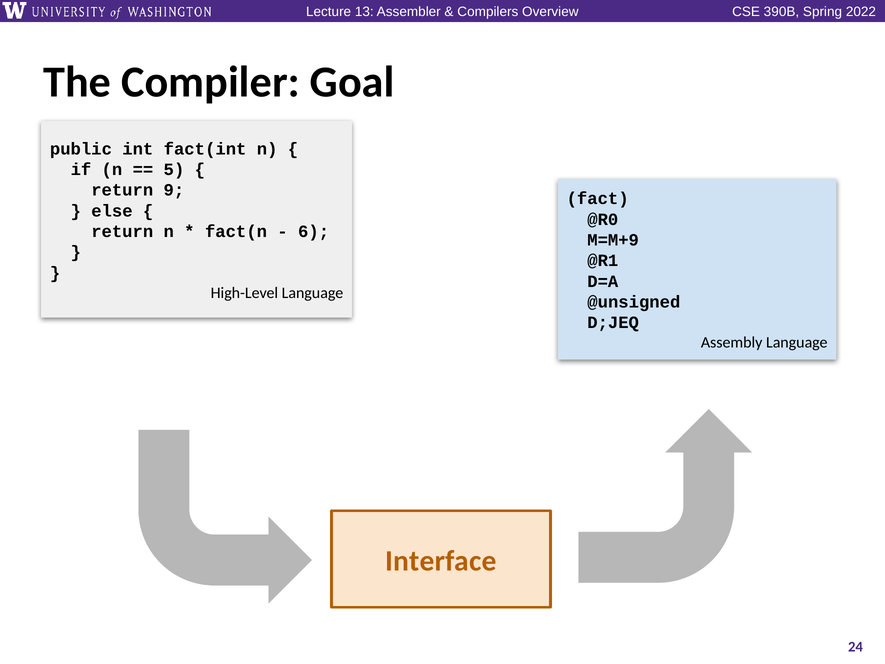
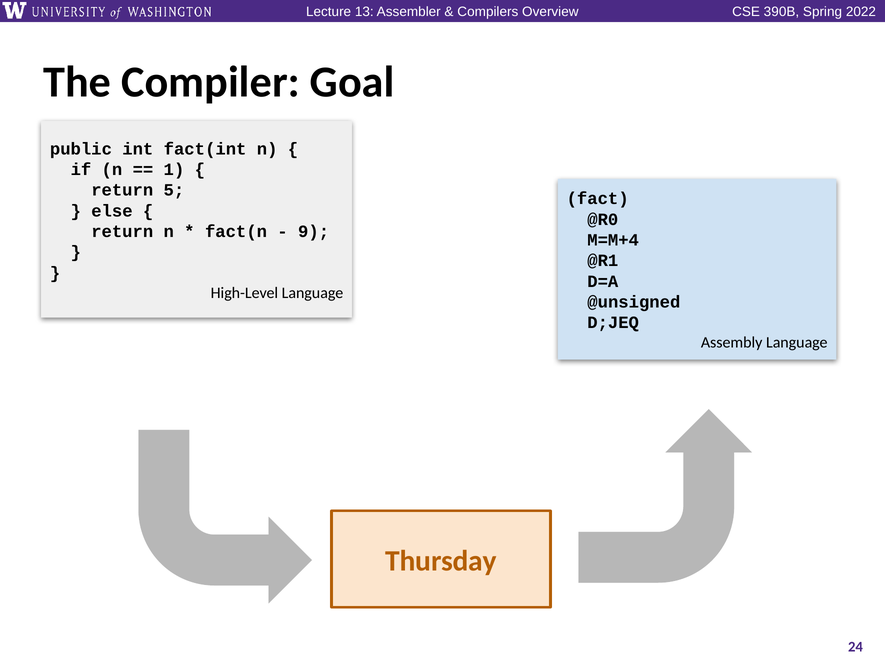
5: 5 -> 1
9: 9 -> 5
6: 6 -> 9
M=M+9: M=M+9 -> M=M+4
Interface: Interface -> Thursday
